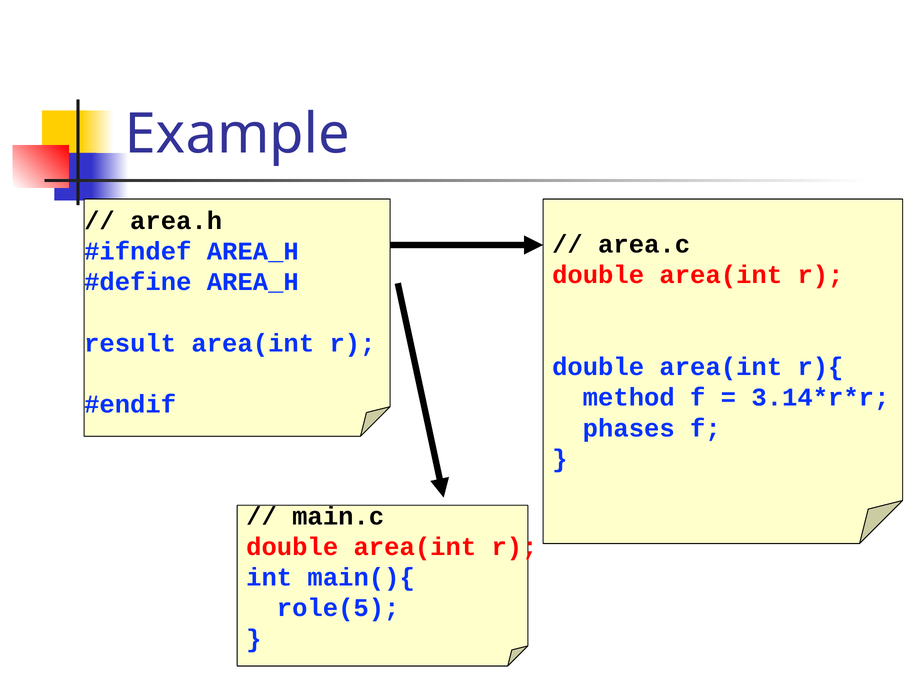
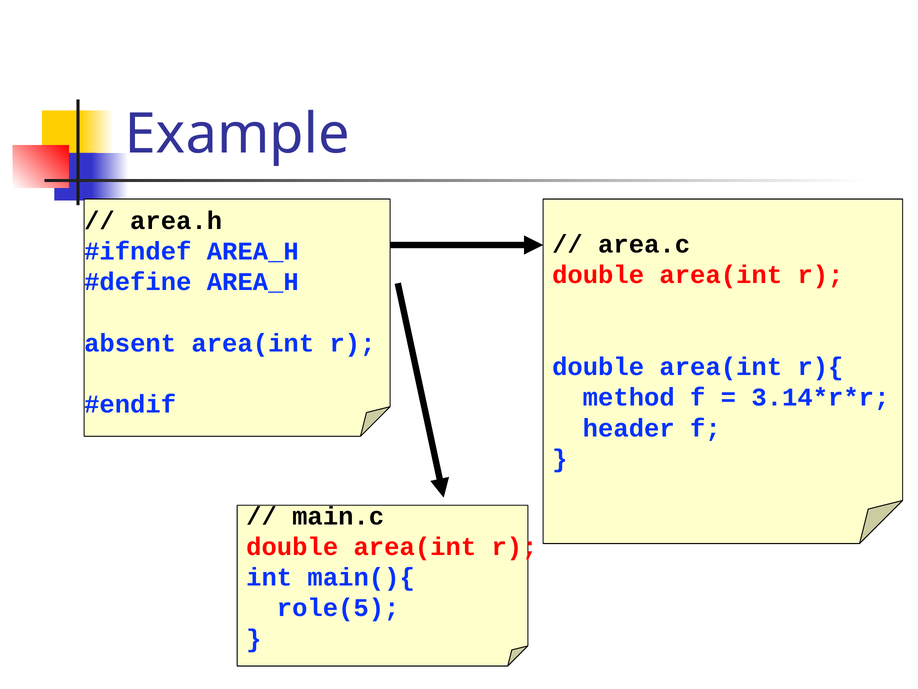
result: result -> absent
phases: phases -> header
